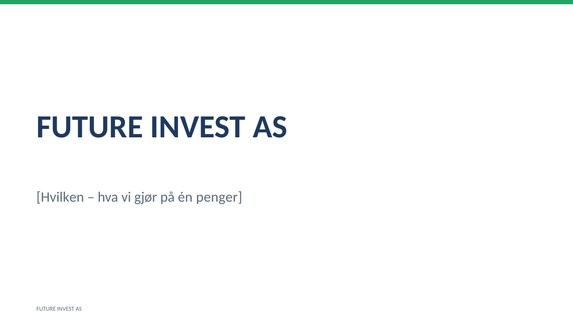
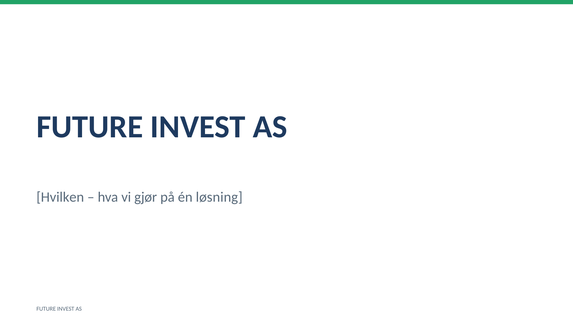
penger: penger -> løsning
